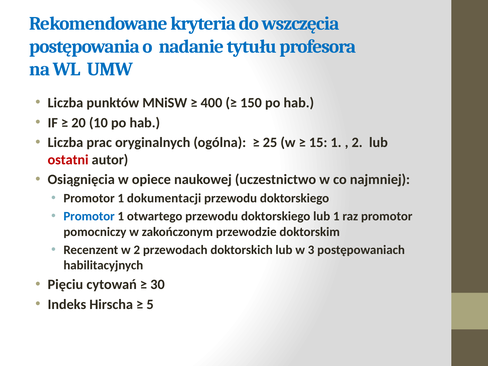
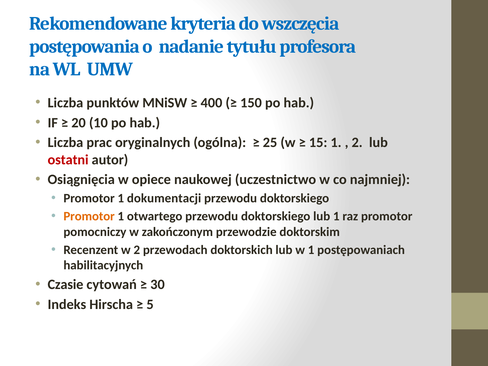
Promotor at (89, 216) colour: blue -> orange
w 3: 3 -> 1
Pięciu: Pięciu -> Czasie
